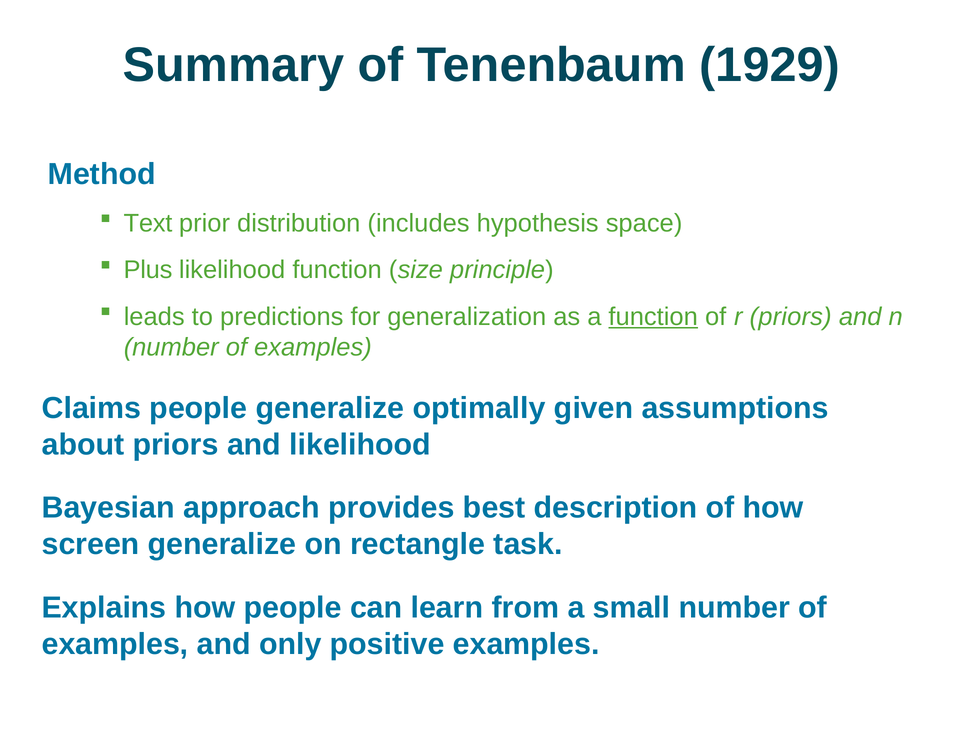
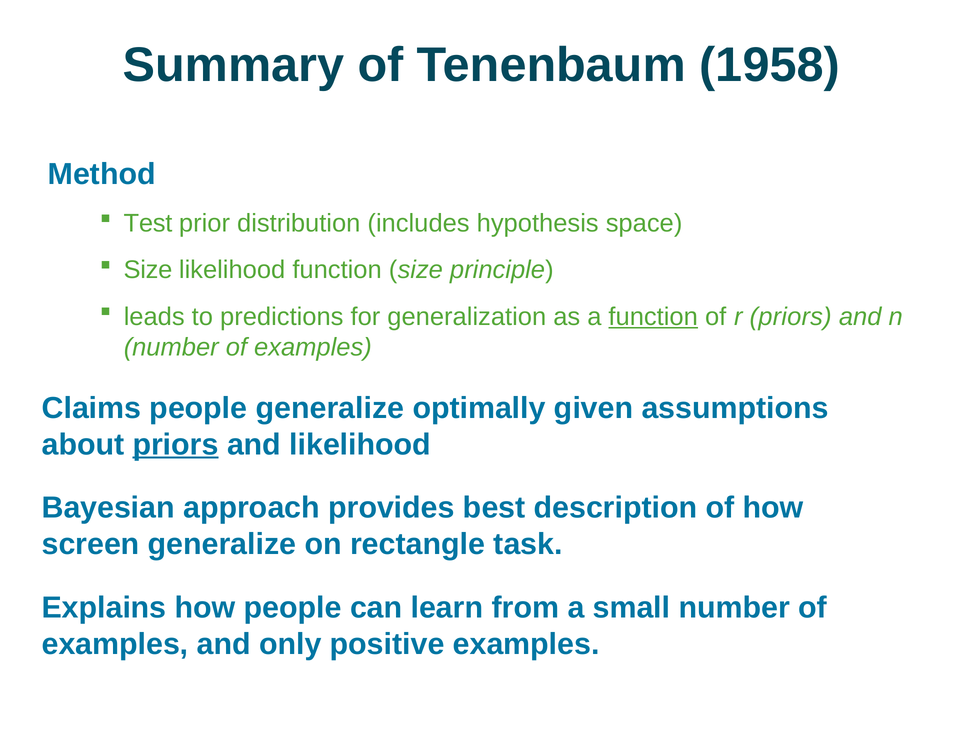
1929: 1929 -> 1958
Text: Text -> Test
Plus at (148, 270): Plus -> Size
priors at (176, 445) underline: none -> present
